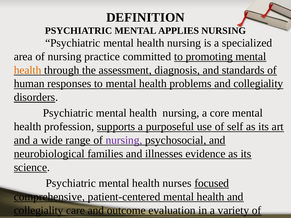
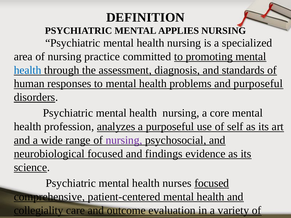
health at (28, 70) colour: orange -> blue
problems and collegiality: collegiality -> purposeful
supports: supports -> analyzes
neurobiological families: families -> focused
illnesses: illnesses -> findings
